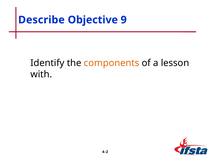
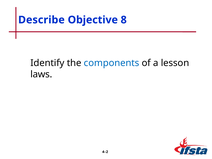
9: 9 -> 8
components colour: orange -> blue
with: with -> laws
